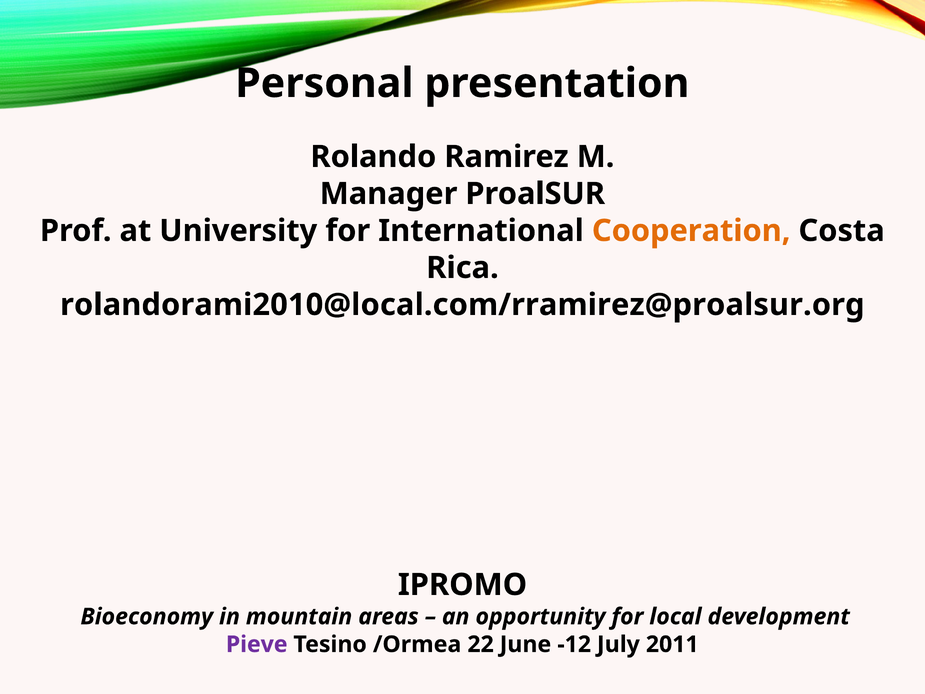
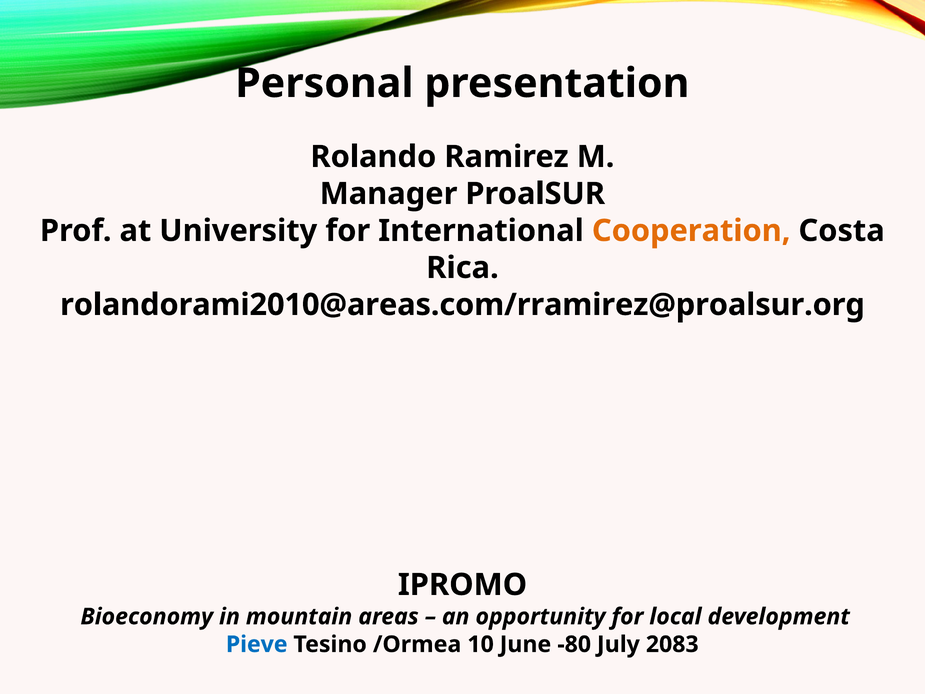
rolandorami2010@local.com/rramirez@proalsur.org: rolandorami2010@local.com/rramirez@proalsur.org -> rolandorami2010@areas.com/rramirez@proalsur.org
Pieve colour: purple -> blue
22: 22 -> 10
-12: -12 -> -80
2011: 2011 -> 2083
